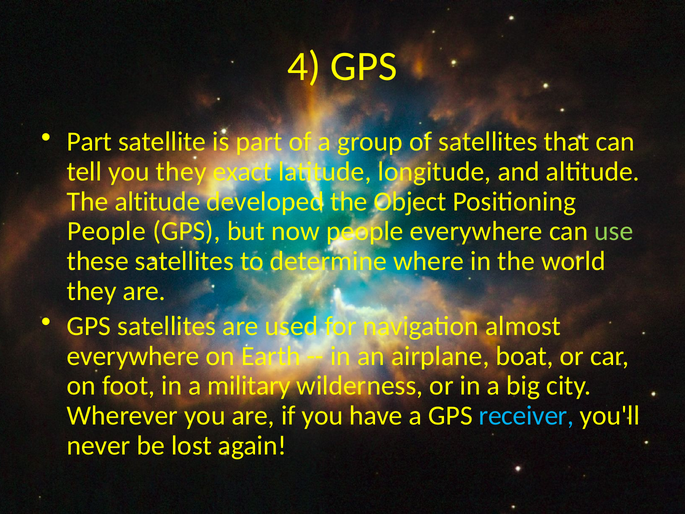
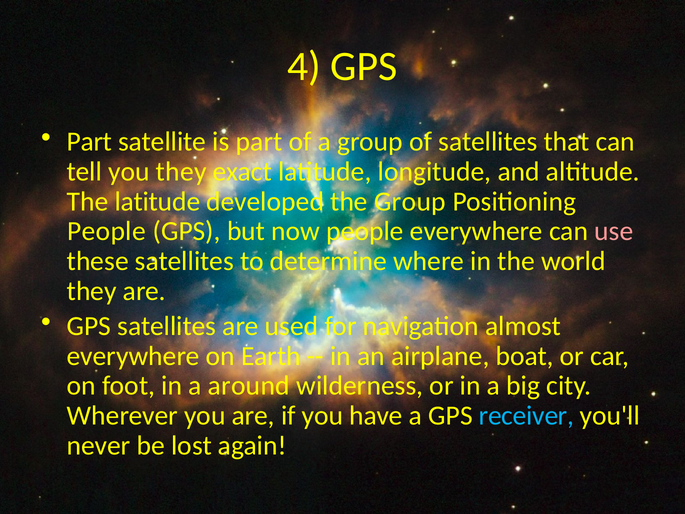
The altitude: altitude -> latitude
the Object: Object -> Group
use colour: light green -> pink
military: military -> around
